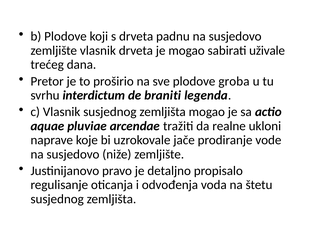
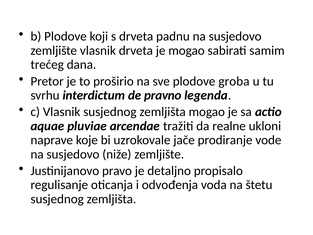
uživale: uživale -> samim
braniti: braniti -> pravno
